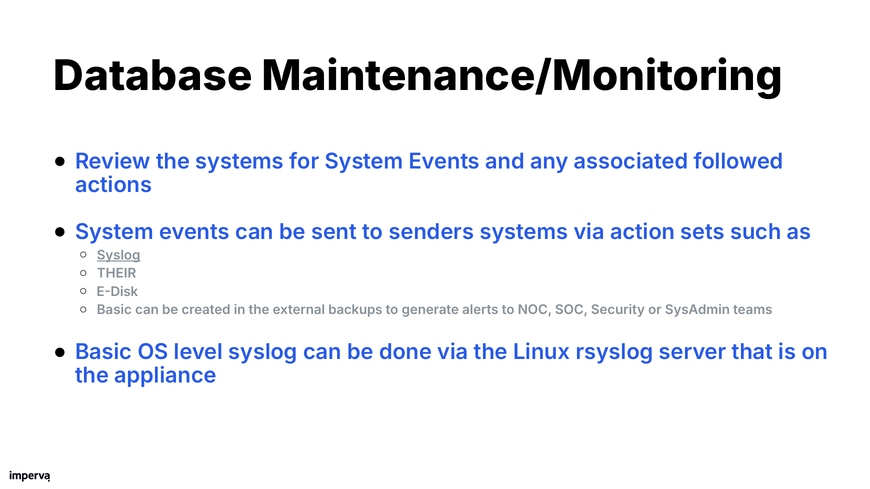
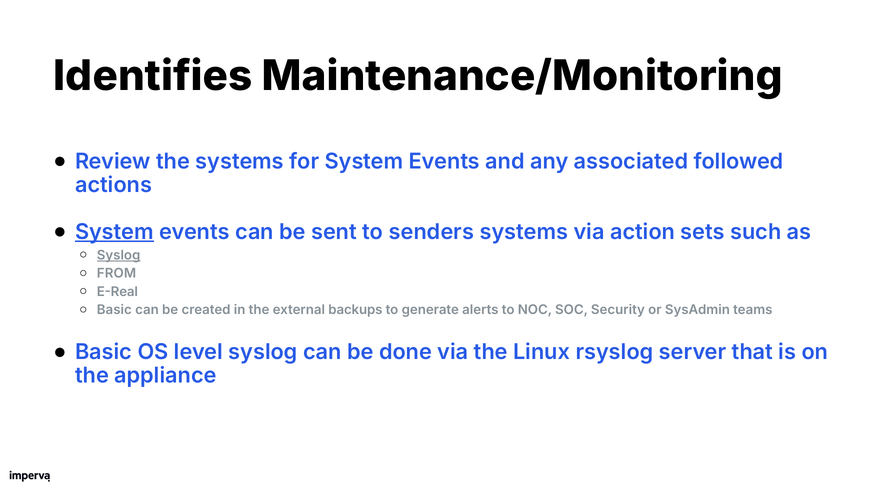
Database: Database -> Identifies
System at (114, 232) underline: none -> present
THEIR: THEIR -> FROM
E-Disk: E-Disk -> E-Real
